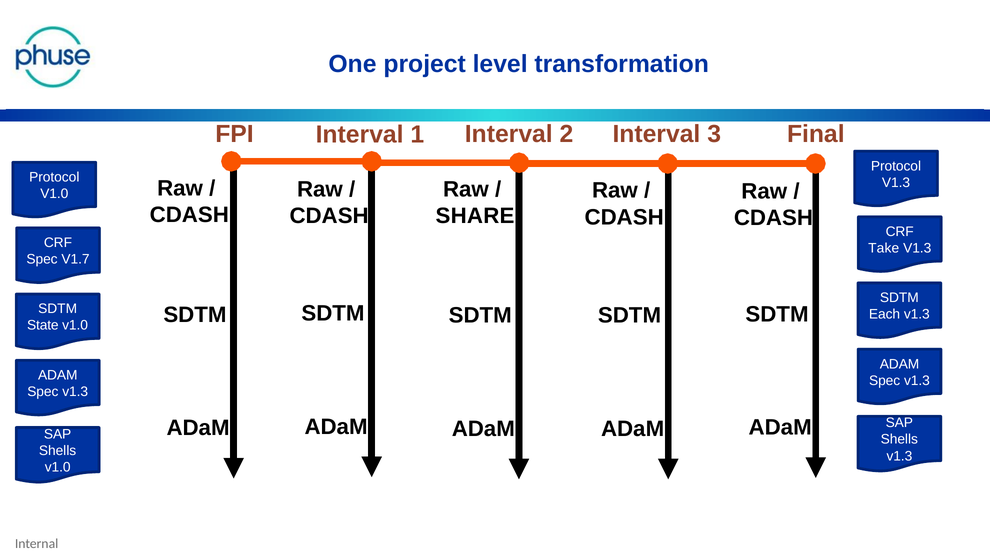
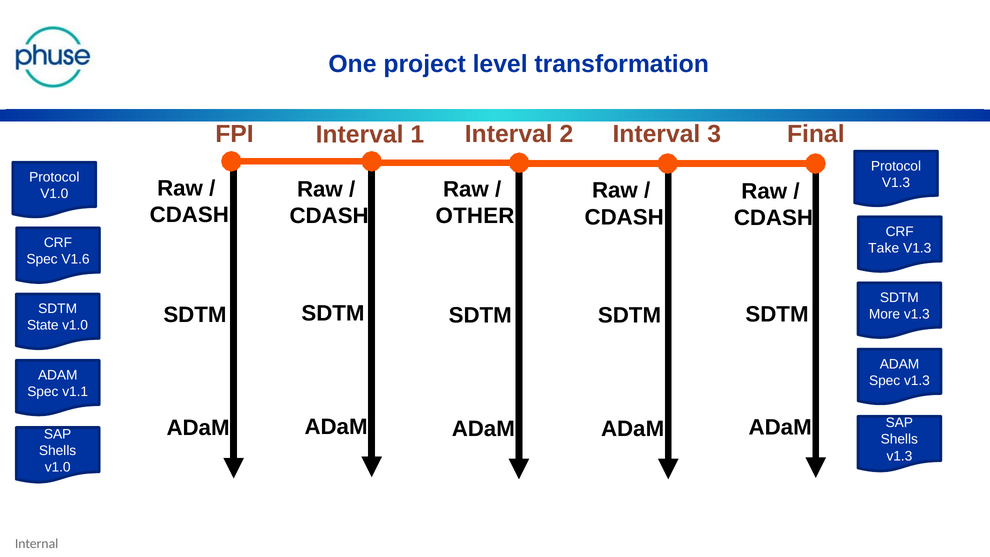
SHARE: SHARE -> OTHER
V1.7: V1.7 -> V1.6
Each: Each -> More
v1.3 at (75, 392): v1.3 -> v1.1
